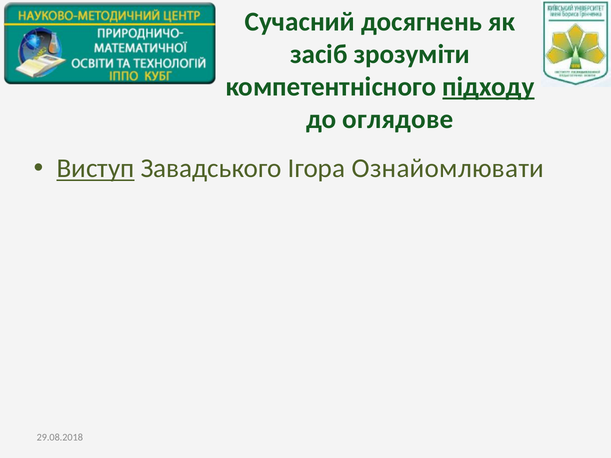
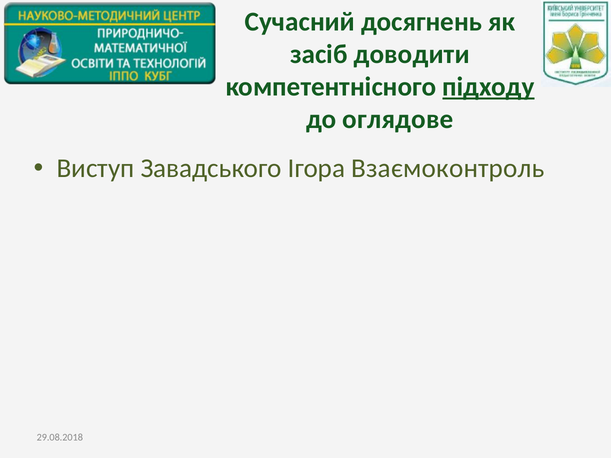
зрозуміти: зрозуміти -> доводити
Виступ underline: present -> none
Ознайомлювати: Ознайомлювати -> Взаємоконтроль
